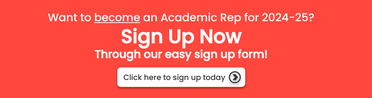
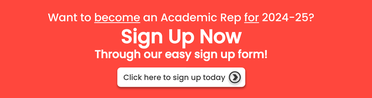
for underline: none -> present
